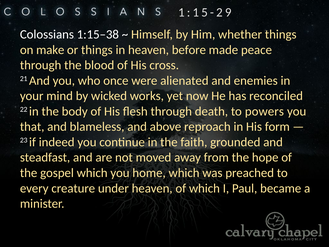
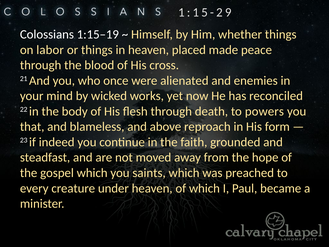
1:15–38: 1:15–38 -> 1:15–19
make: make -> labor
before: before -> placed
home: home -> saints
